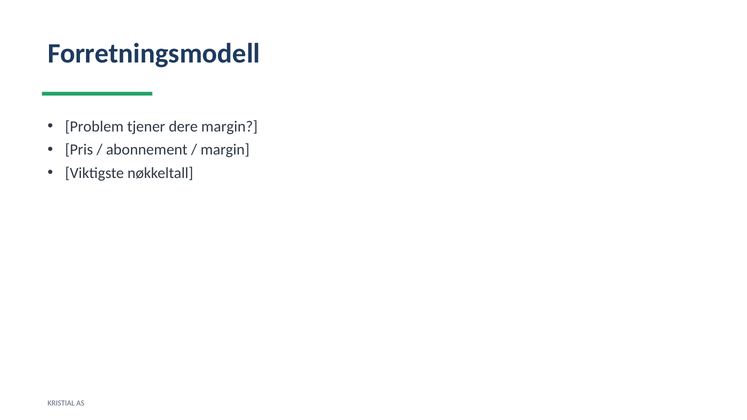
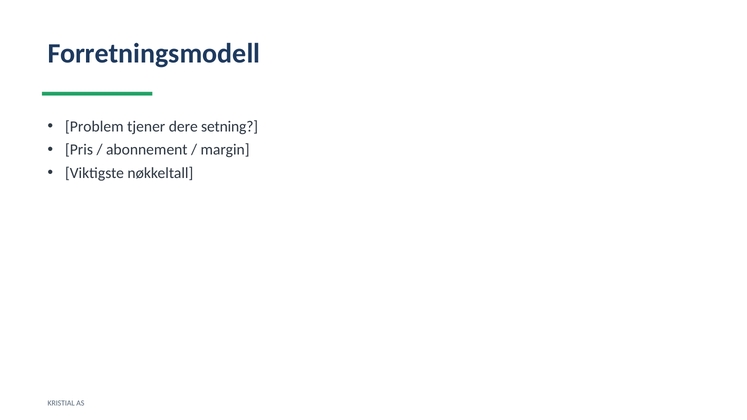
dere margin: margin -> setning
